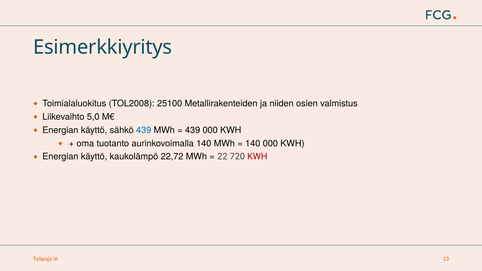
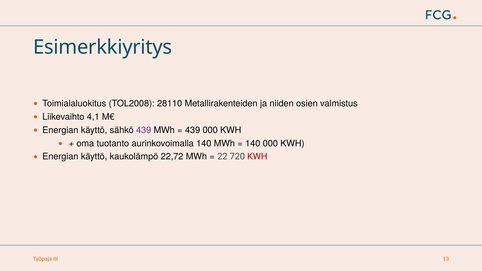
25100: 25100 -> 28110
5,0: 5,0 -> 4,1
439 at (144, 130) colour: blue -> purple
